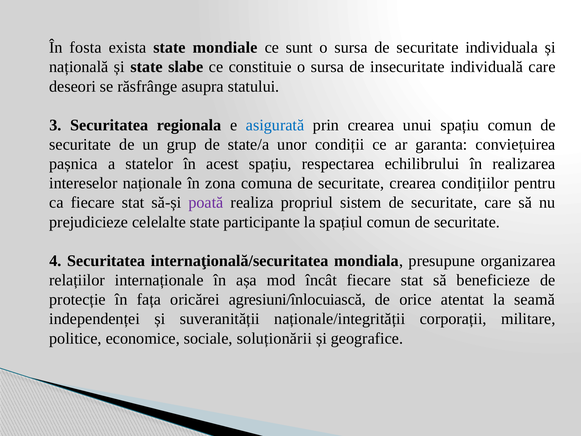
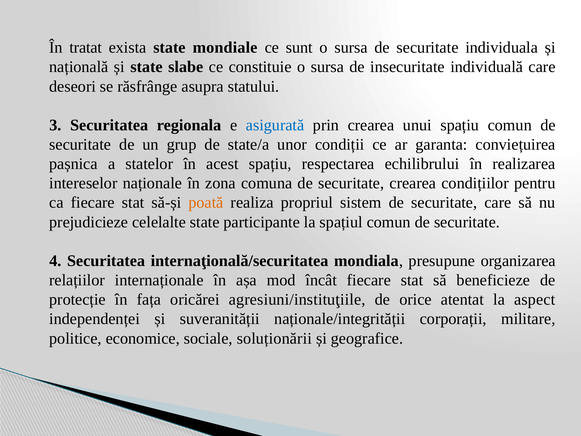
fosta: fosta -> tratat
poată colour: purple -> orange
agresiuni/înlocuiască: agresiuni/înlocuiască -> agresiuni/instituţiile
seamă: seamă -> aspect
